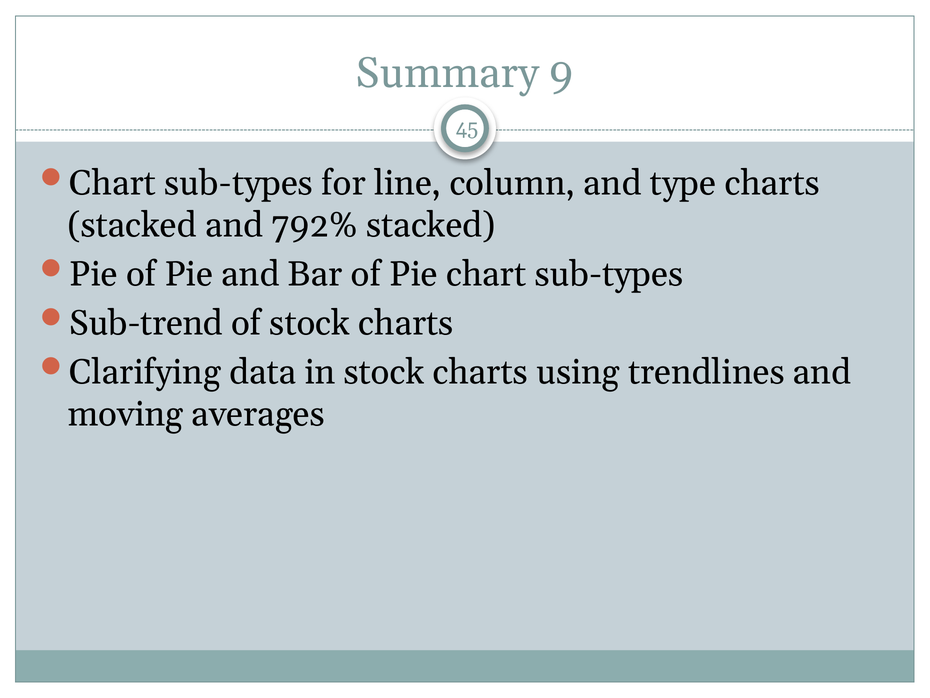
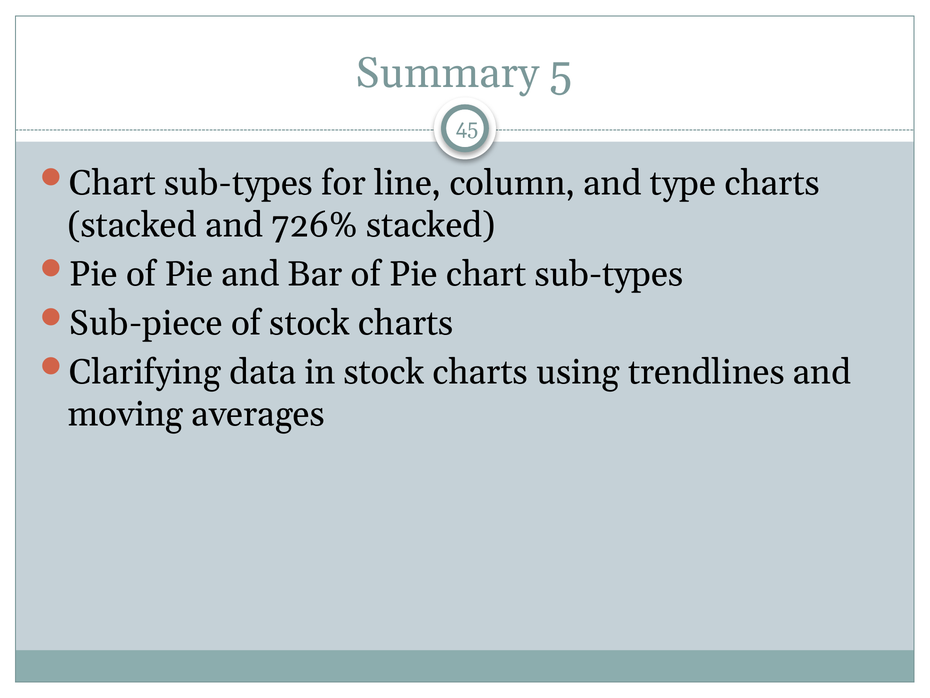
9: 9 -> 5
792%: 792% -> 726%
Sub-trend: Sub-trend -> Sub-piece
